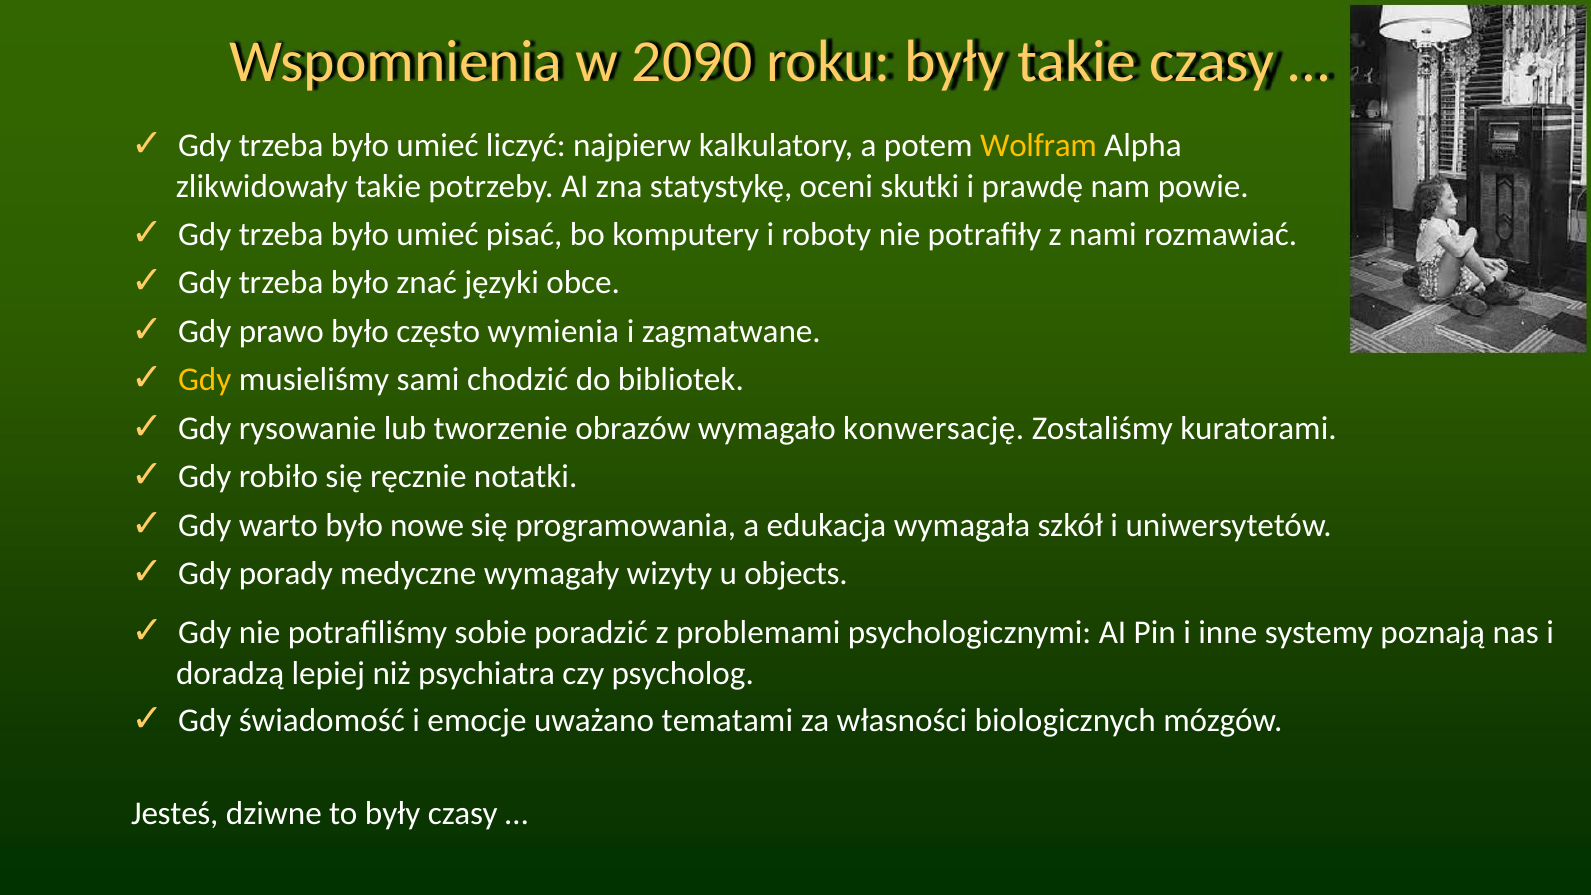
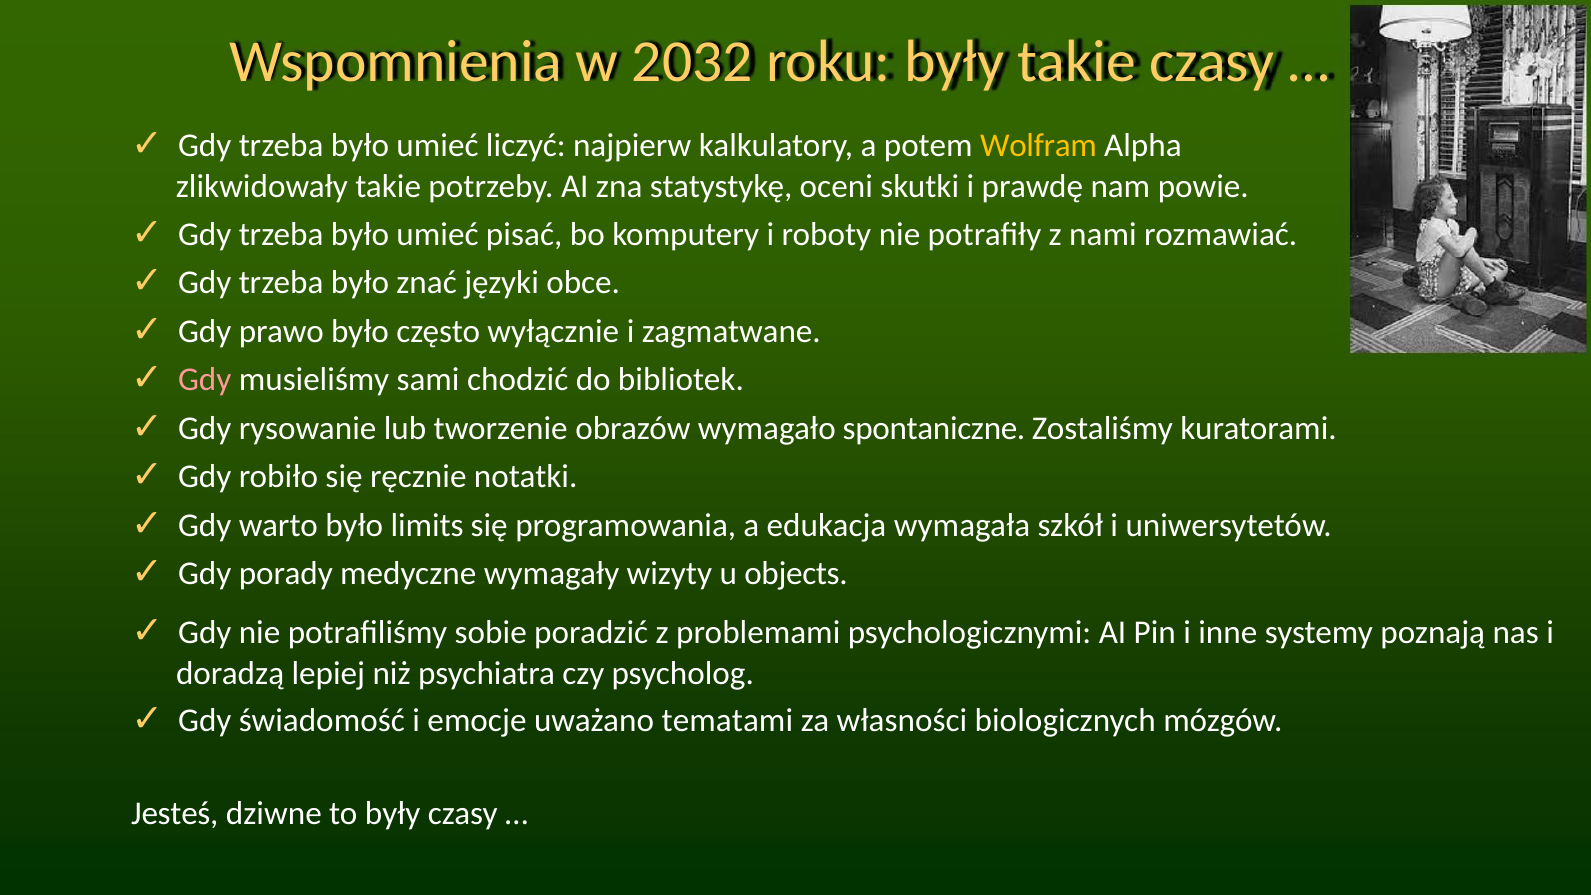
2090: 2090 -> 2032
wymienia: wymienia -> wyłącznie
Gdy at (205, 380) colour: yellow -> pink
konwersację: konwersację -> spontaniczne
nowe: nowe -> limits
